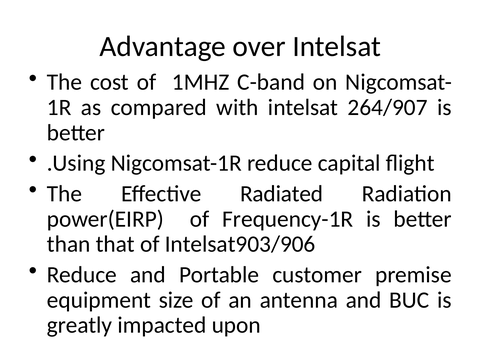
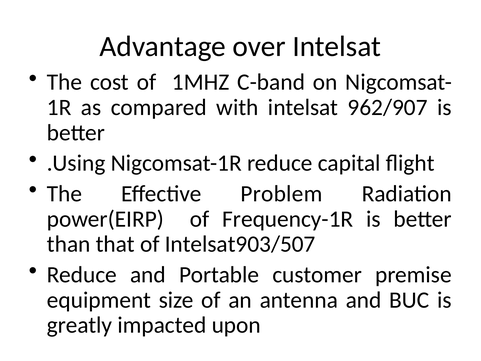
264/907: 264/907 -> 962/907
Radiated: Radiated -> Problem
Intelsat903/906: Intelsat903/906 -> Intelsat903/507
